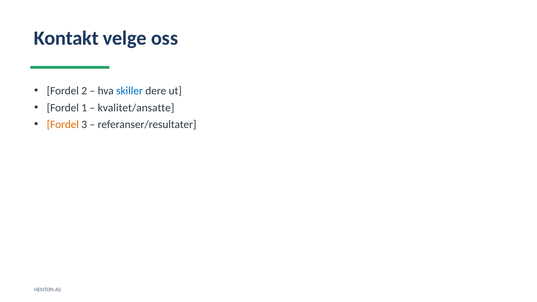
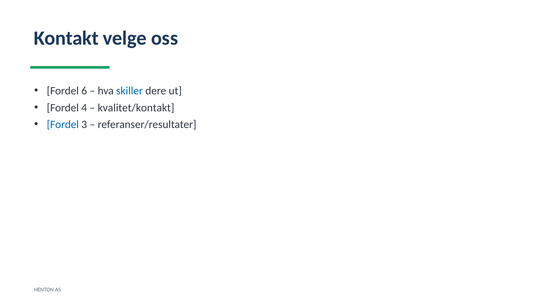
2: 2 -> 6
1: 1 -> 4
kvalitet/ansatte: kvalitet/ansatte -> kvalitet/kontakt
Fordel at (63, 125) colour: orange -> blue
